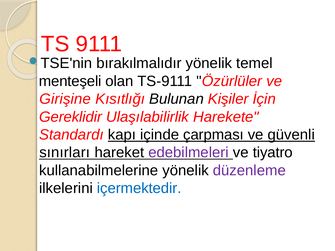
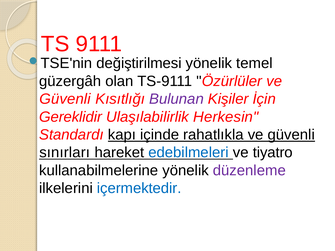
bırakılmalıdır: bırakılmalıdır -> değiştirilmesi
menteşeli: menteşeli -> güzergâh
Girişine at (65, 99): Girişine -> Güvenli
Bulunan colour: black -> purple
Harekete: Harekete -> Herkesin
çarpması: çarpması -> rahatlıkla
edebilmeleri colour: purple -> blue
